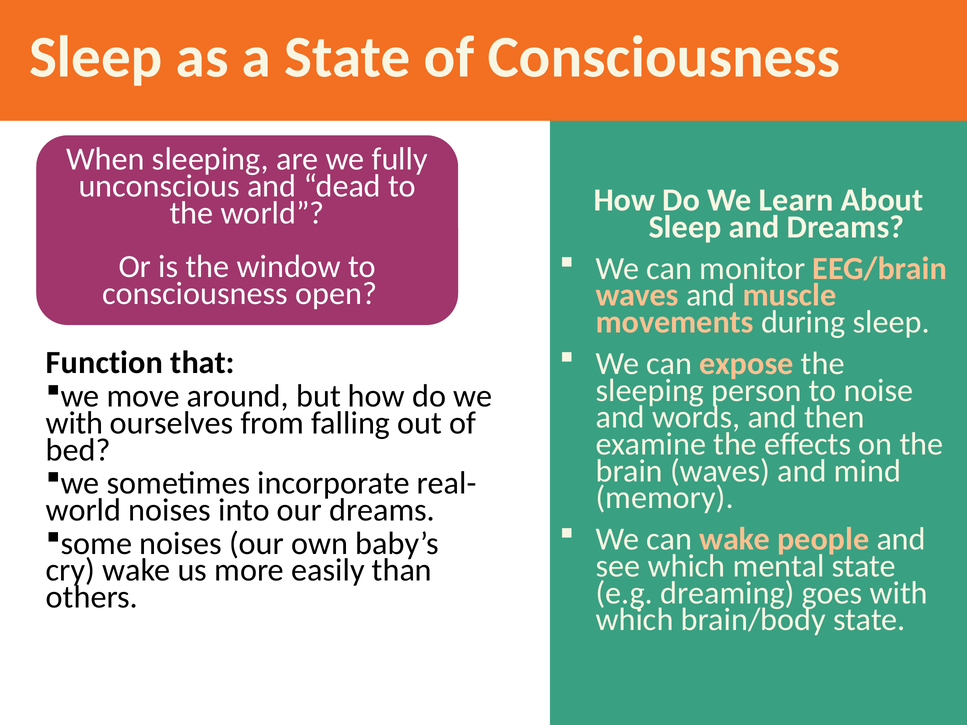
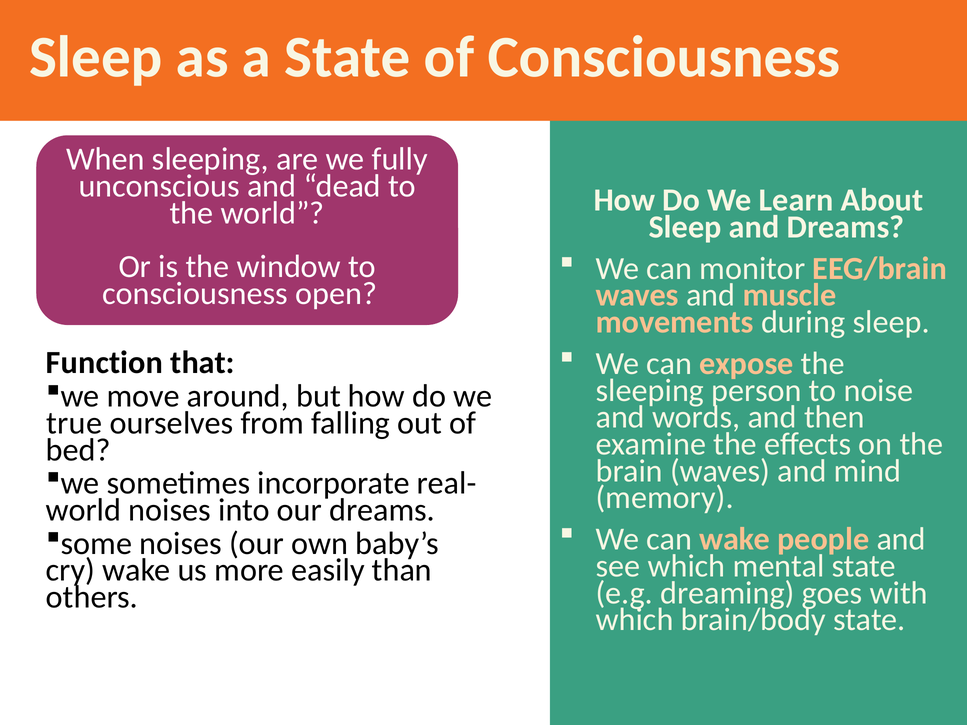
with at (74, 423): with -> true
